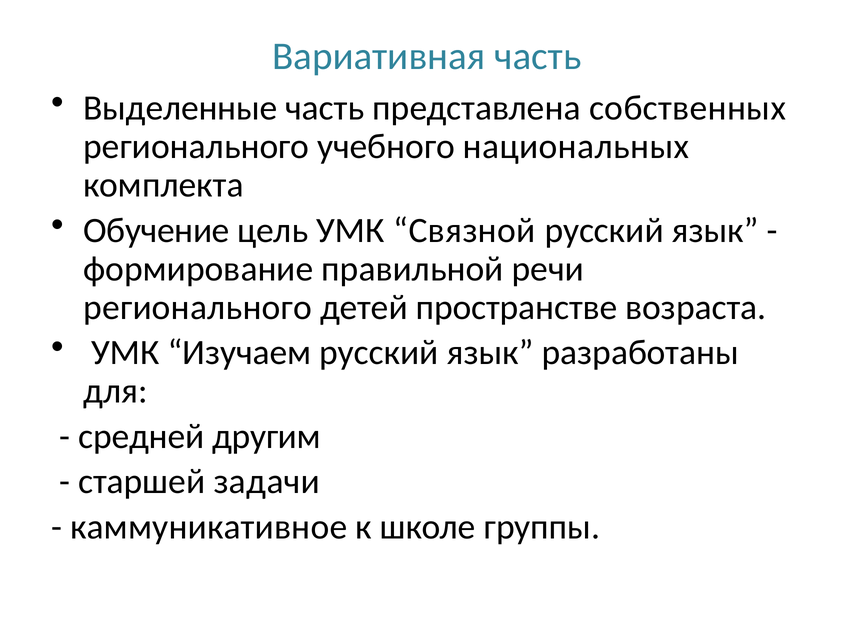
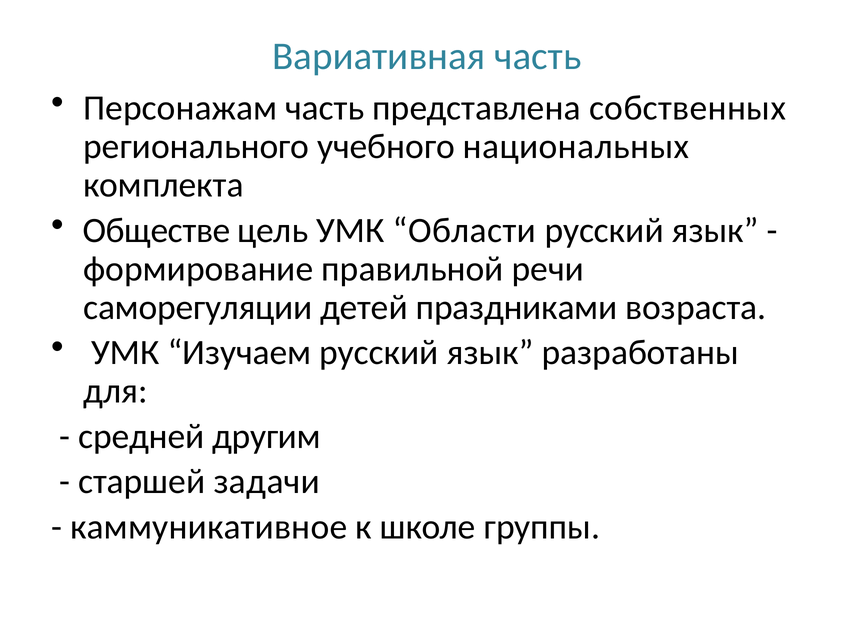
Выделенные: Выделенные -> Персонажам
Обучение: Обучение -> Обществе
Связной: Связной -> Области
регионального at (198, 307): регионального -> саморегуляции
пространстве: пространстве -> праздниками
